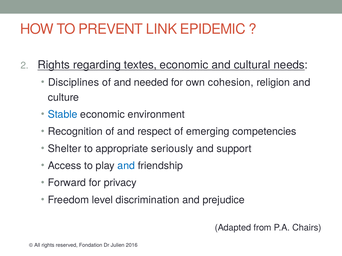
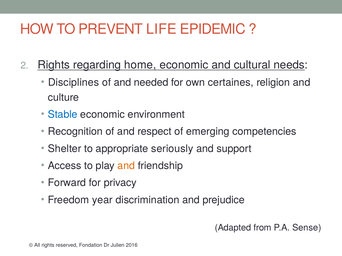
LINK: LINK -> LIFE
textes: textes -> home
cohesion: cohesion -> certaines
and at (126, 166) colour: blue -> orange
level: level -> year
Chairs: Chairs -> Sense
